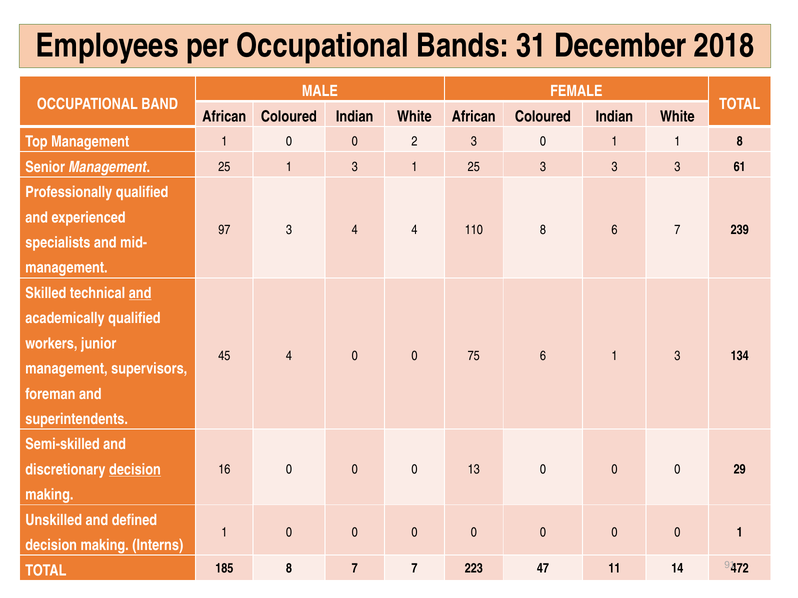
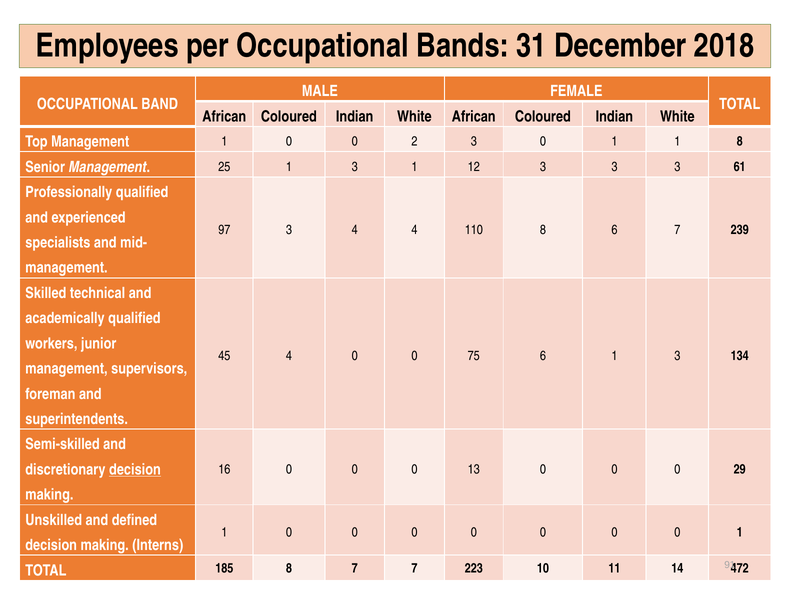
1 25: 25 -> 12
and at (140, 293) underline: present -> none
47: 47 -> 10
